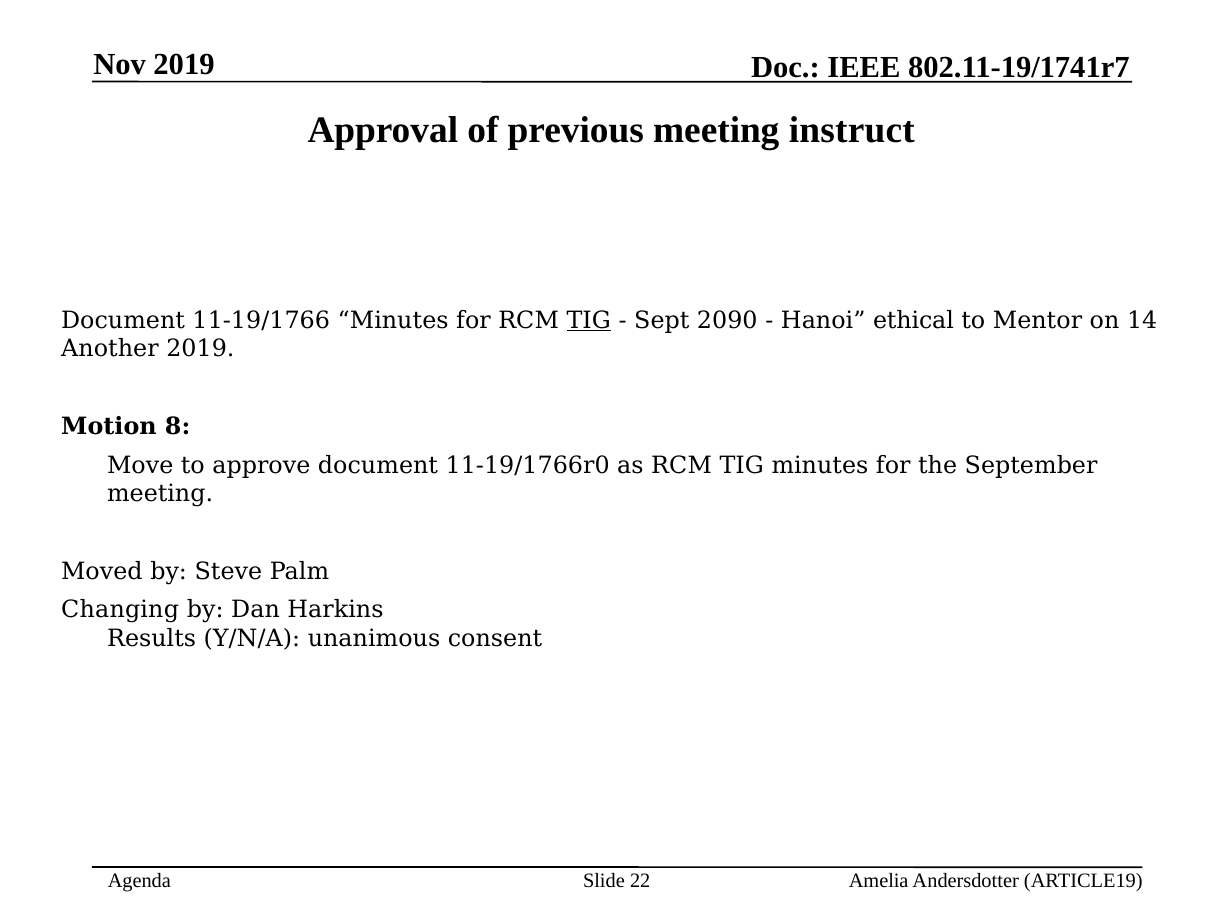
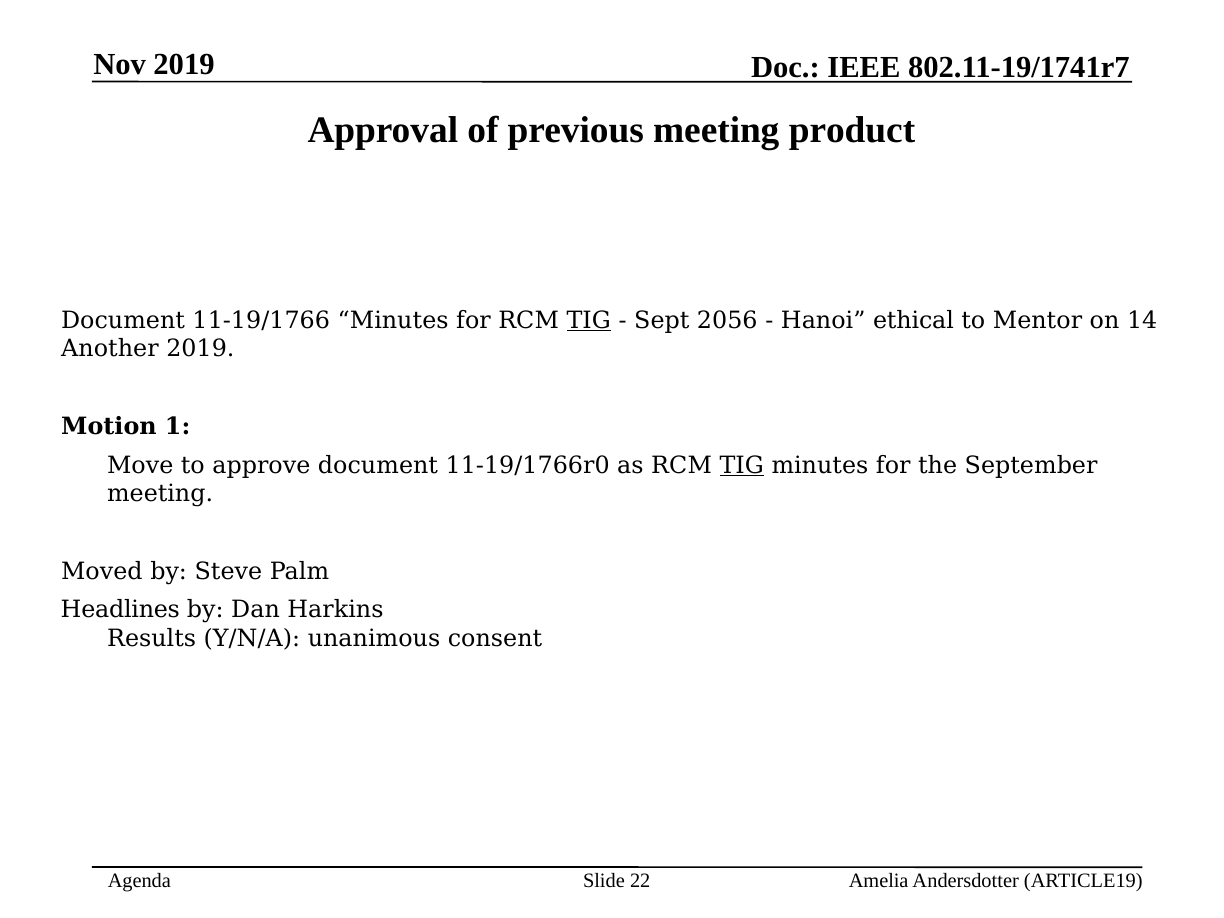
instruct: instruct -> product
2090: 2090 -> 2056
8: 8 -> 1
TIG at (742, 465) underline: none -> present
Changing: Changing -> Headlines
